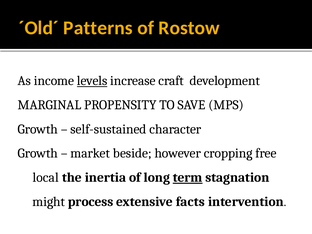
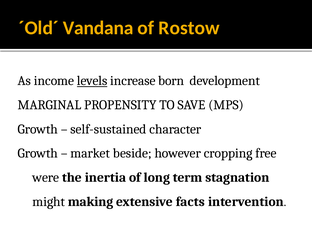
Patterns: Patterns -> Vandana
craft: craft -> born
local: local -> were
term underline: present -> none
process: process -> making
